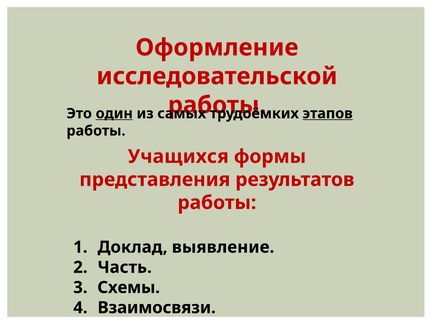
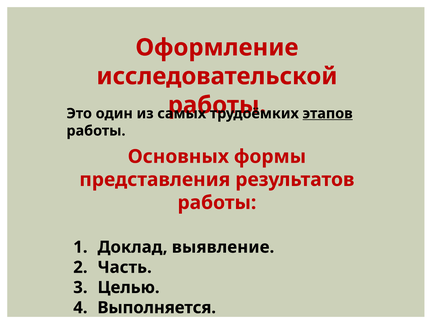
один underline: present -> none
Учащихся: Учащихся -> Основных
Схемы: Схемы -> Целью
Взаимосвязи: Взаимосвязи -> Выполняется
